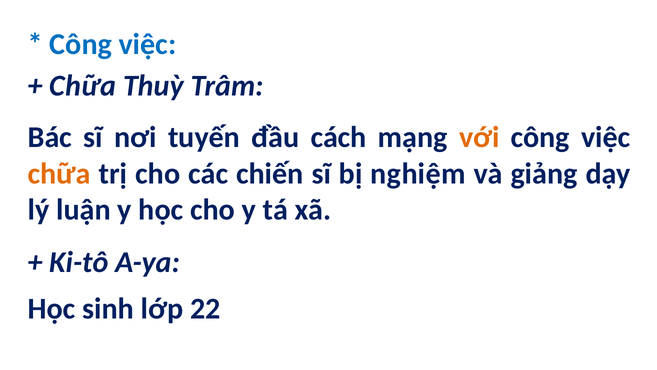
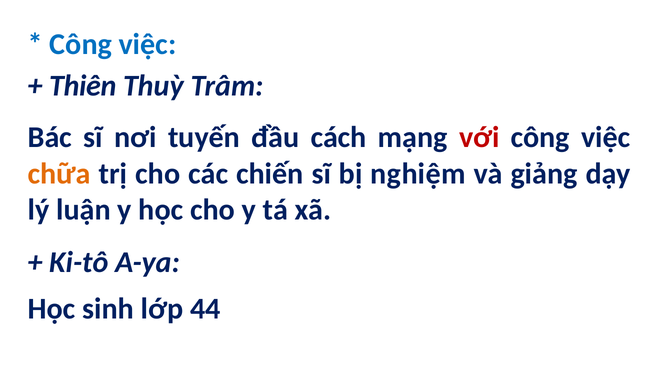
Chữa at (83, 86): Chữa -> Thiên
với colour: orange -> red
22: 22 -> 44
